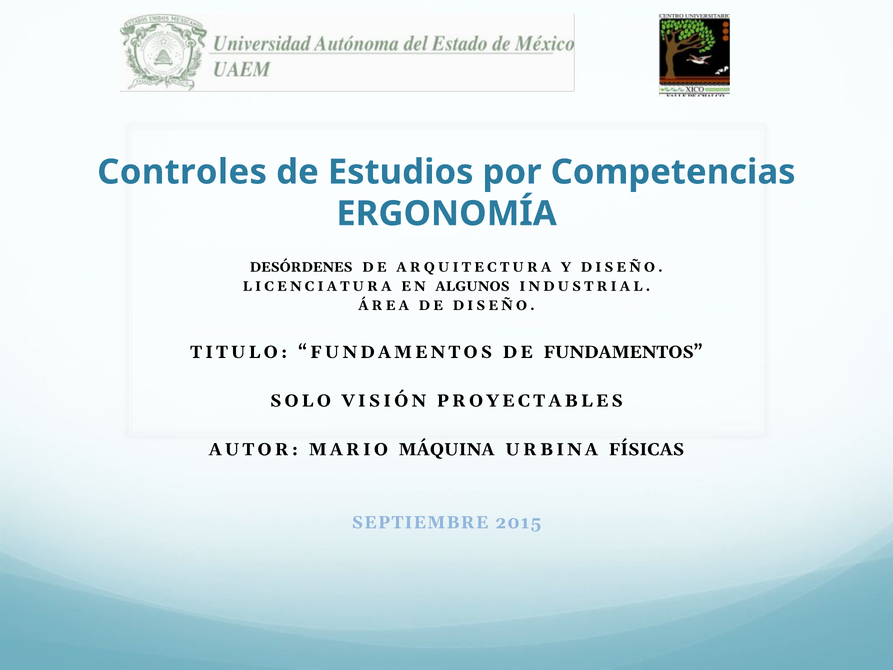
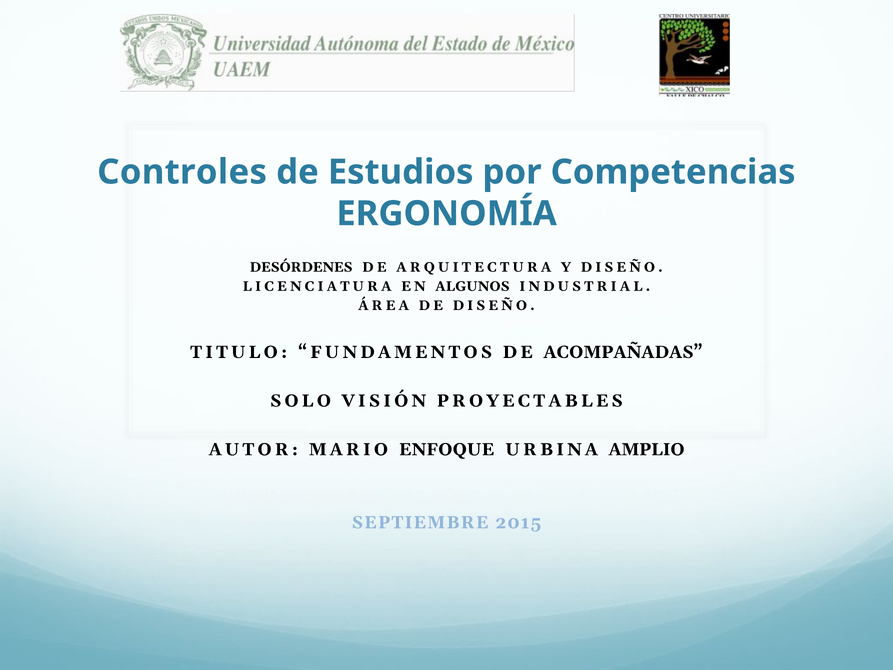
DE FUNDAMENTOS: FUNDAMENTOS -> ACOMPAÑADAS
MÁQUINA: MÁQUINA -> ENFOQUE
FÍSICAS: FÍSICAS -> AMPLIO
